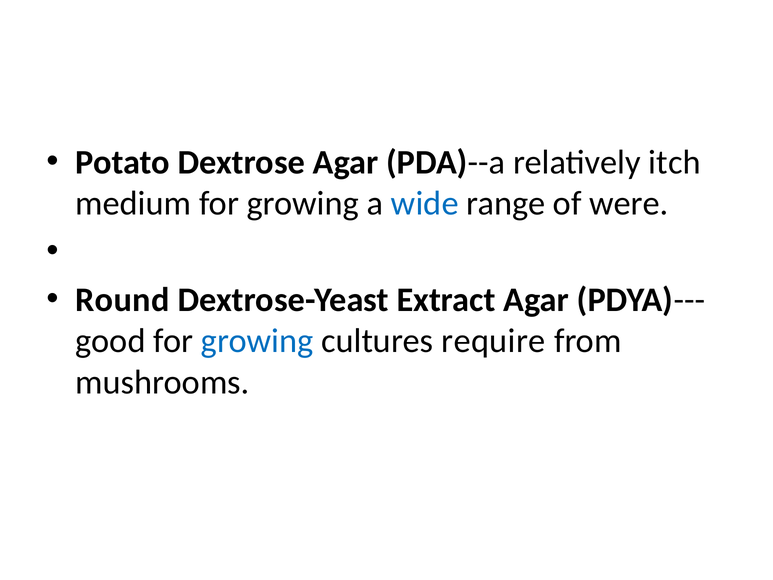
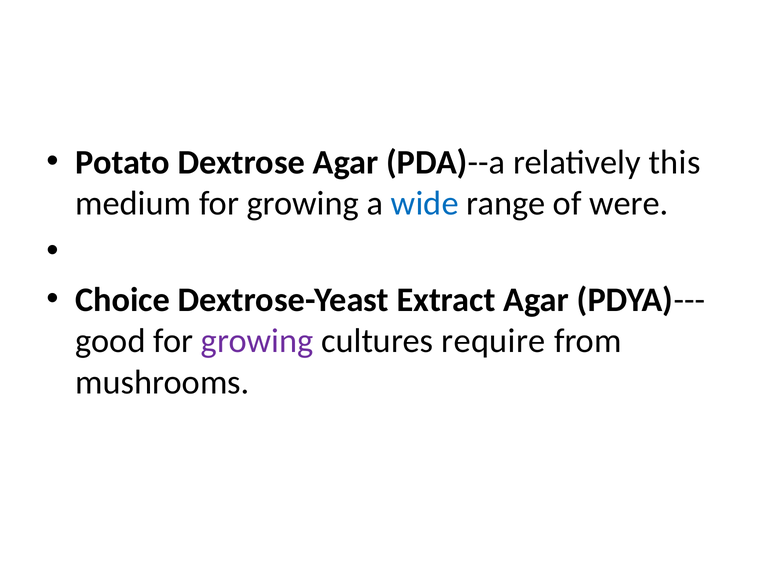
itch: itch -> this
Round: Round -> Choice
growing at (257, 341) colour: blue -> purple
